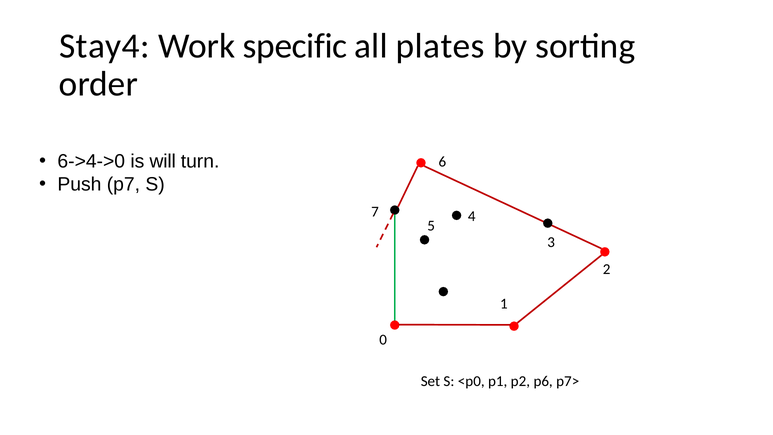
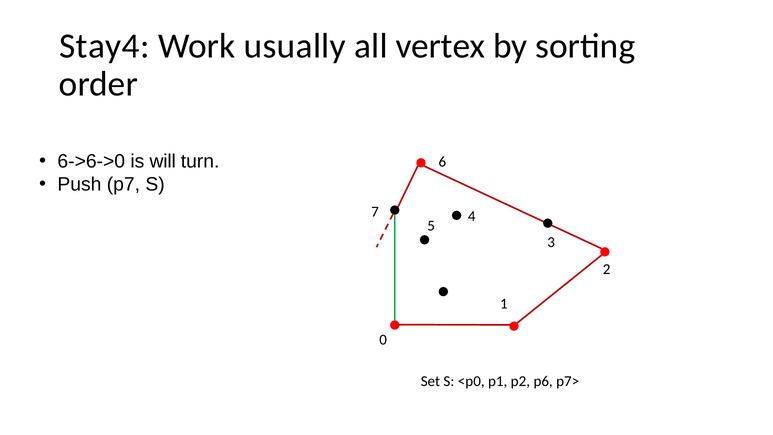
specific: specific -> usually
plates: plates -> vertex
6->4->0: 6->4->0 -> 6->6->0
